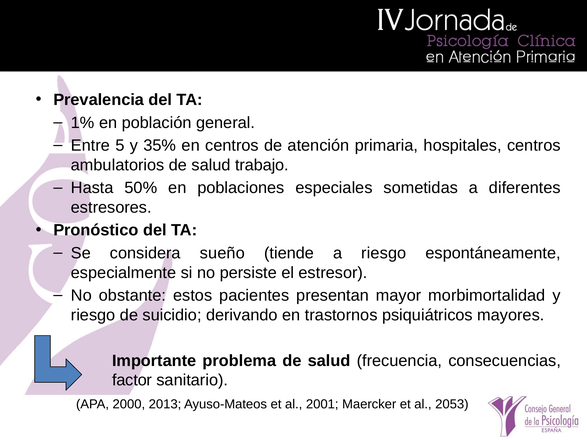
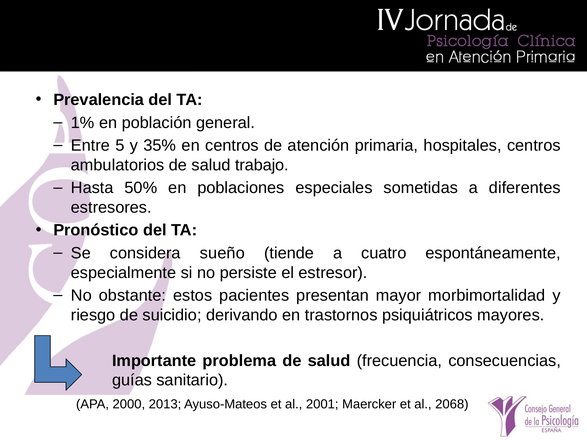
a riesgo: riesgo -> cuatro
factor: factor -> guías
2053: 2053 -> 2068
